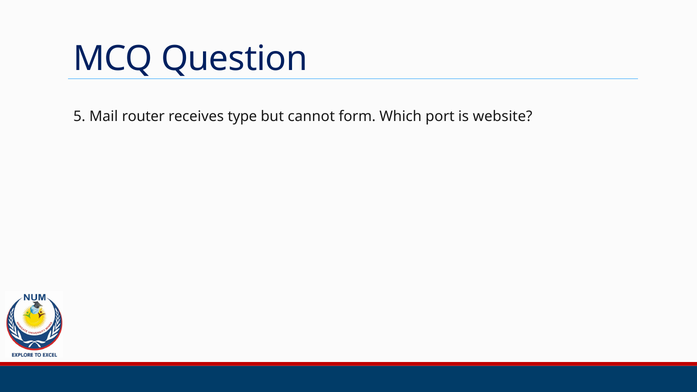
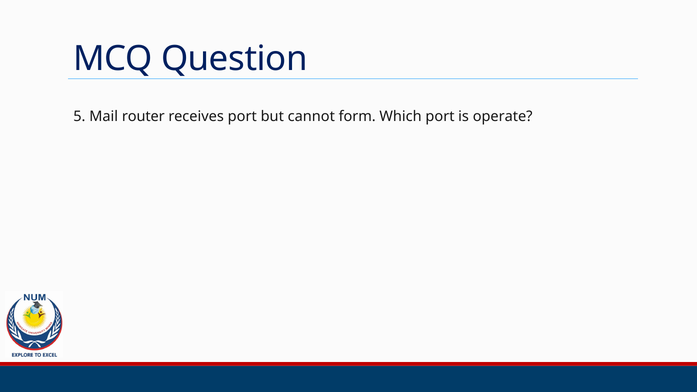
receives type: type -> port
website: website -> operate
